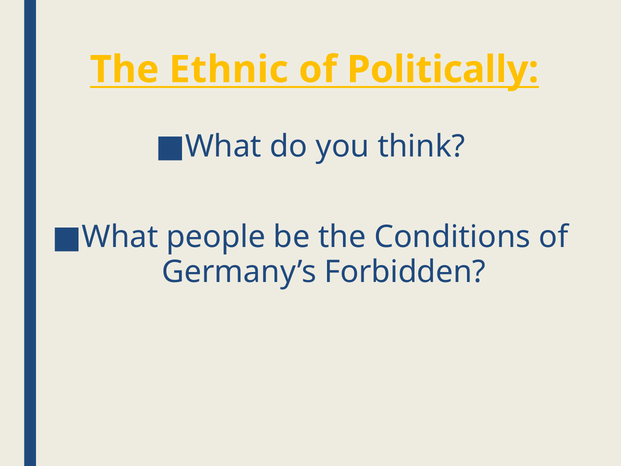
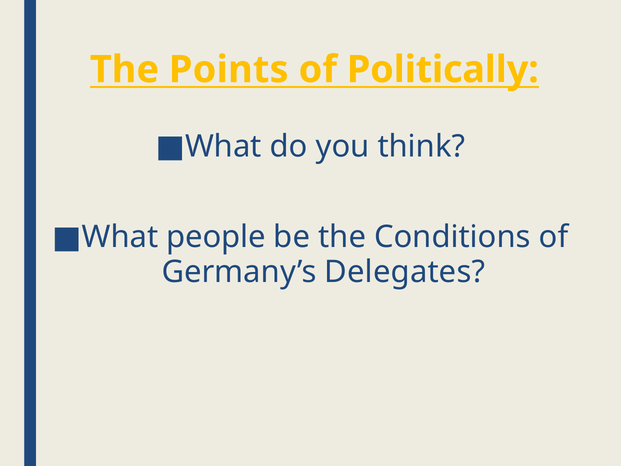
Ethnic: Ethnic -> Points
Forbidden: Forbidden -> Delegates
